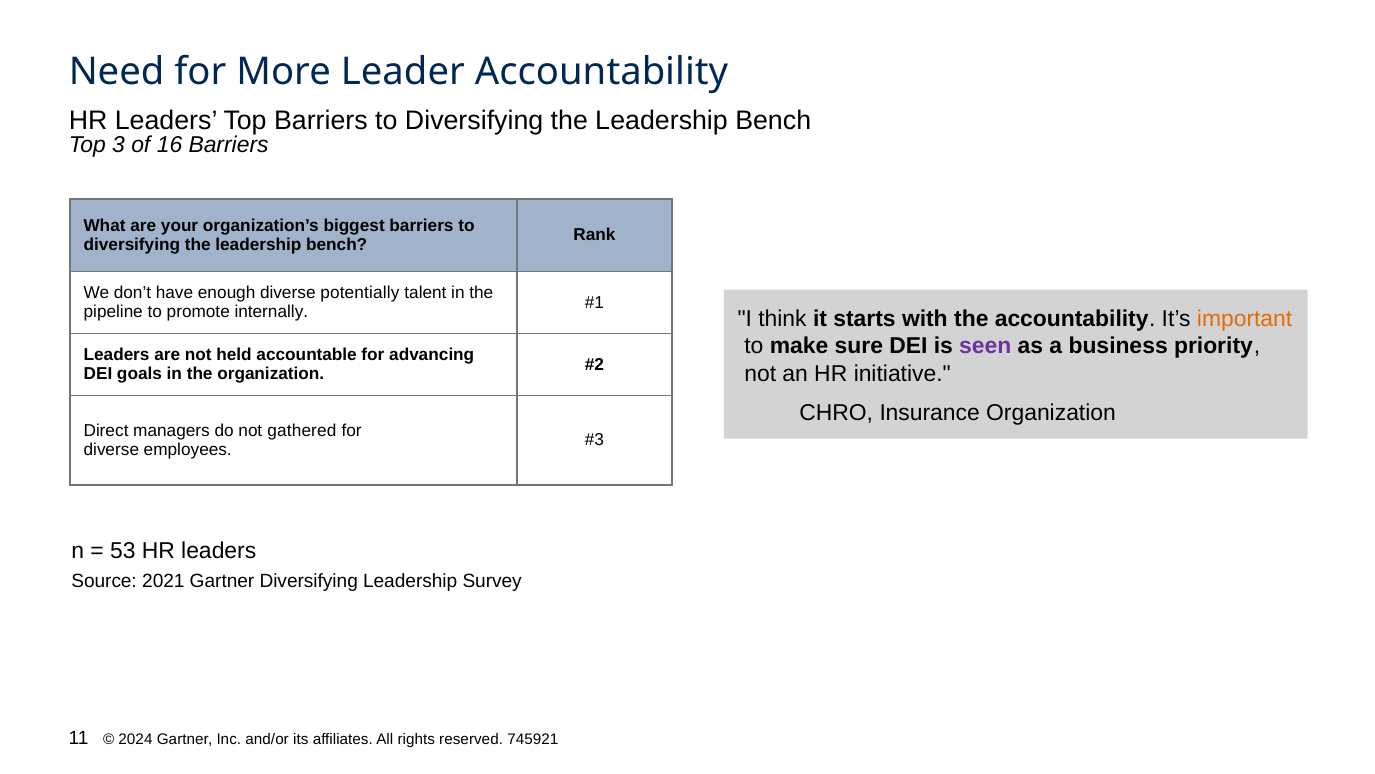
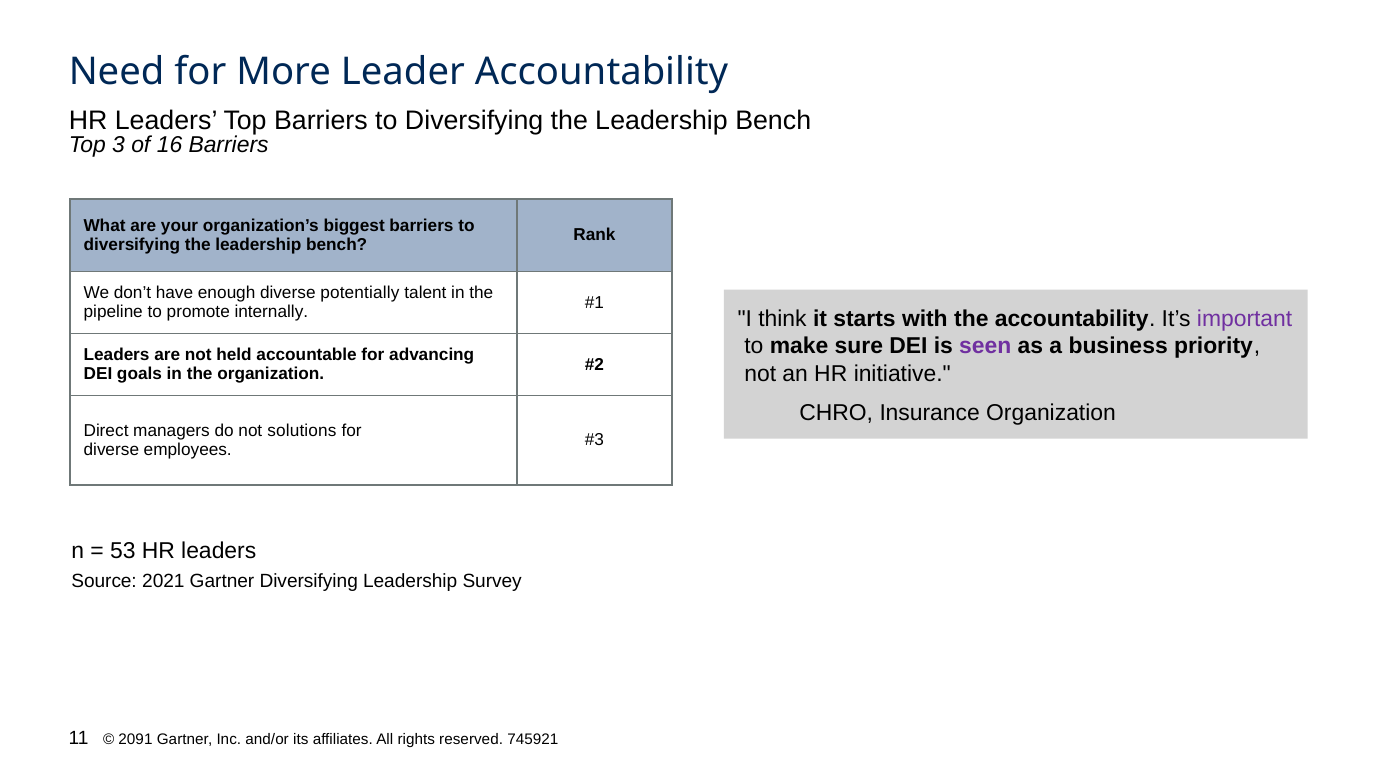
important colour: orange -> purple
gathered: gathered -> solutions
2024: 2024 -> 2091
